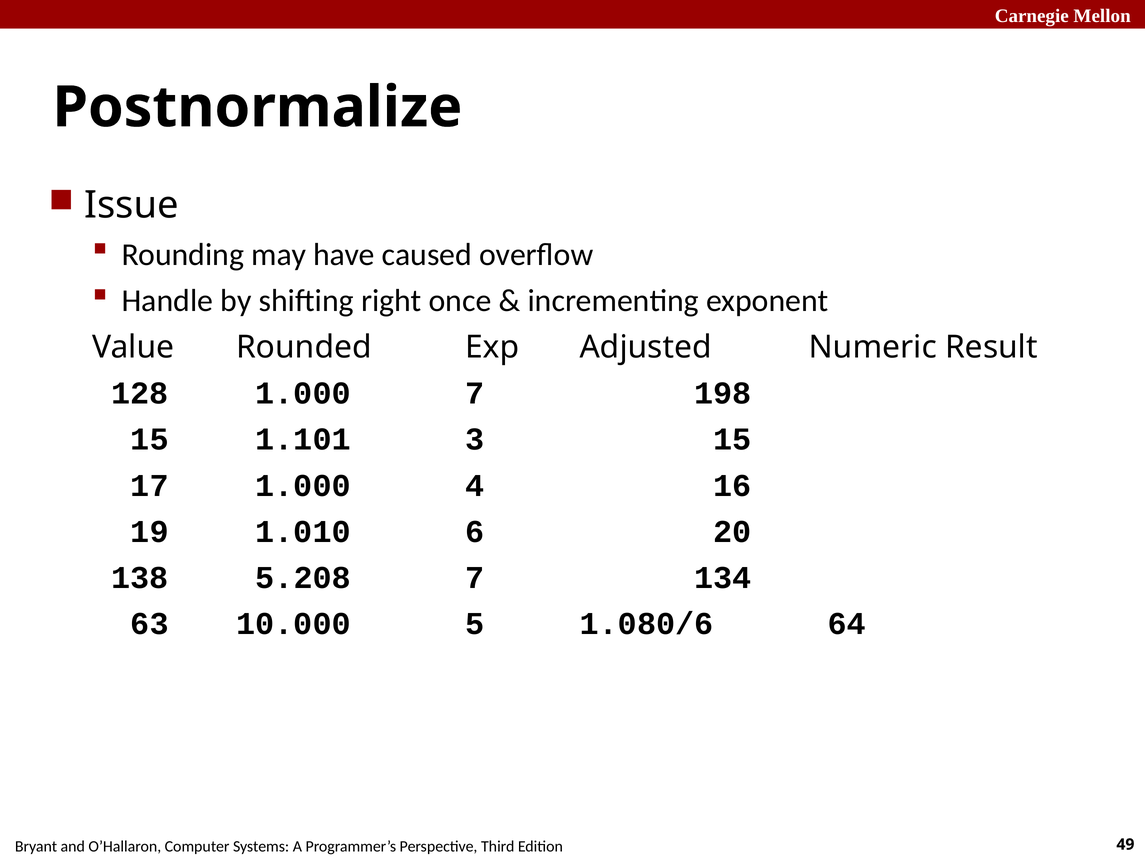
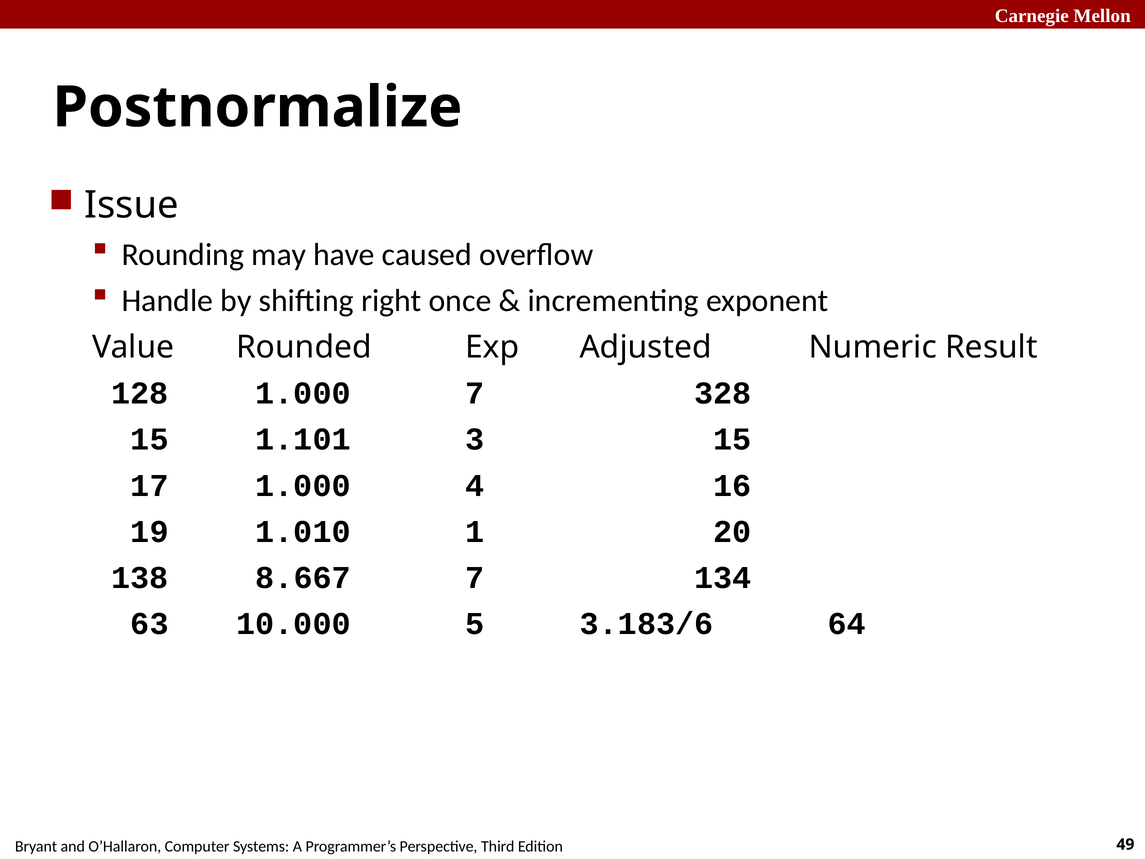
198: 198 -> 328
6: 6 -> 1
5.208: 5.208 -> 8.667
1.080/6: 1.080/6 -> 3.183/6
